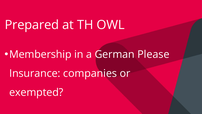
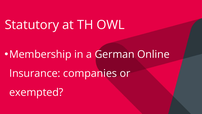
Prepared: Prepared -> Statutory
Please: Please -> Online
